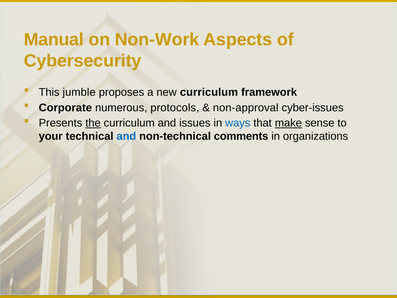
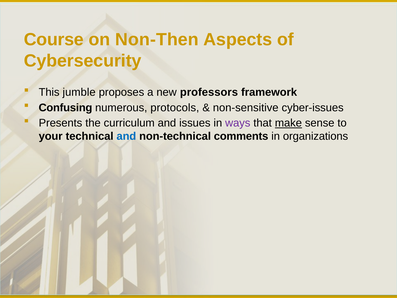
Manual: Manual -> Course
Non-Work: Non-Work -> Non-Then
new curriculum: curriculum -> professors
Corporate: Corporate -> Confusing
non-approval: non-approval -> non-sensitive
the underline: present -> none
ways colour: blue -> purple
